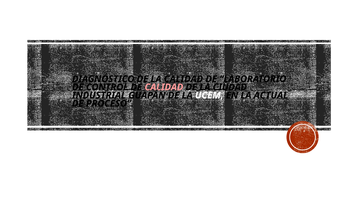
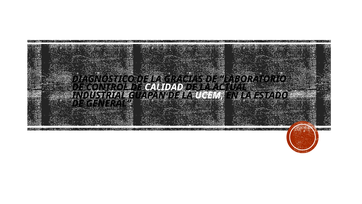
LA CALIDAD: CALIDAD -> GRACIAS
CALIDAD at (164, 87) colour: pink -> white
CIUDAD: CIUDAD -> ACTUAL
ACTUAL: ACTUAL -> ESTADO
PROCESO: PROCESO -> GENERAL
